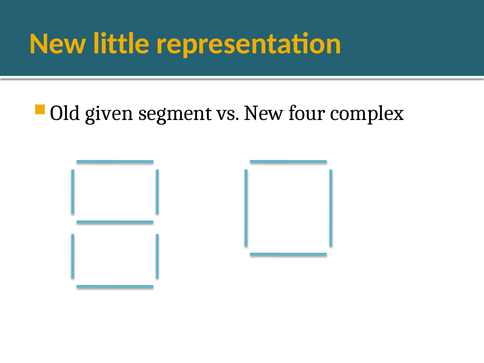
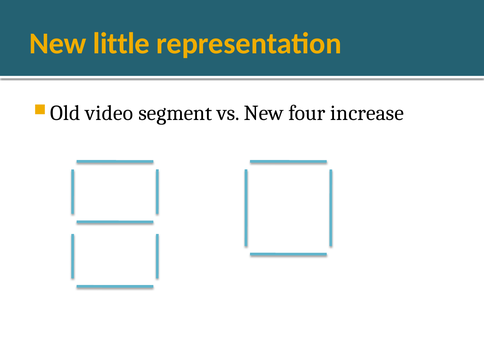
given: given -> video
complex: complex -> increase
